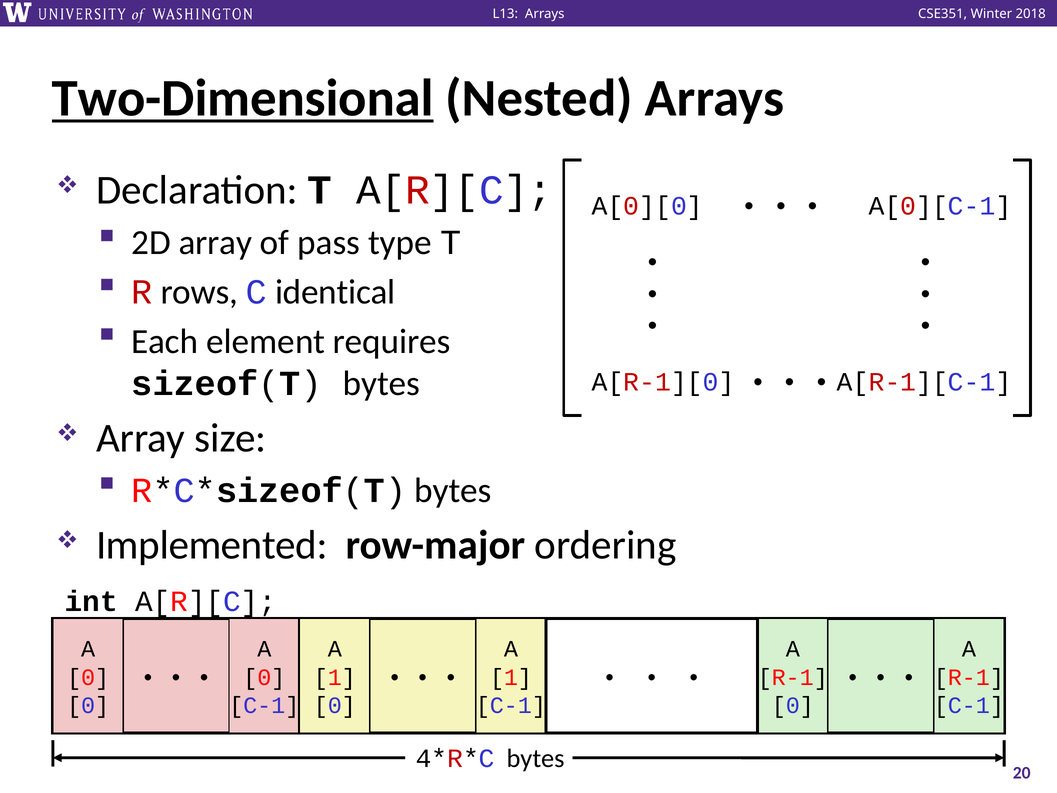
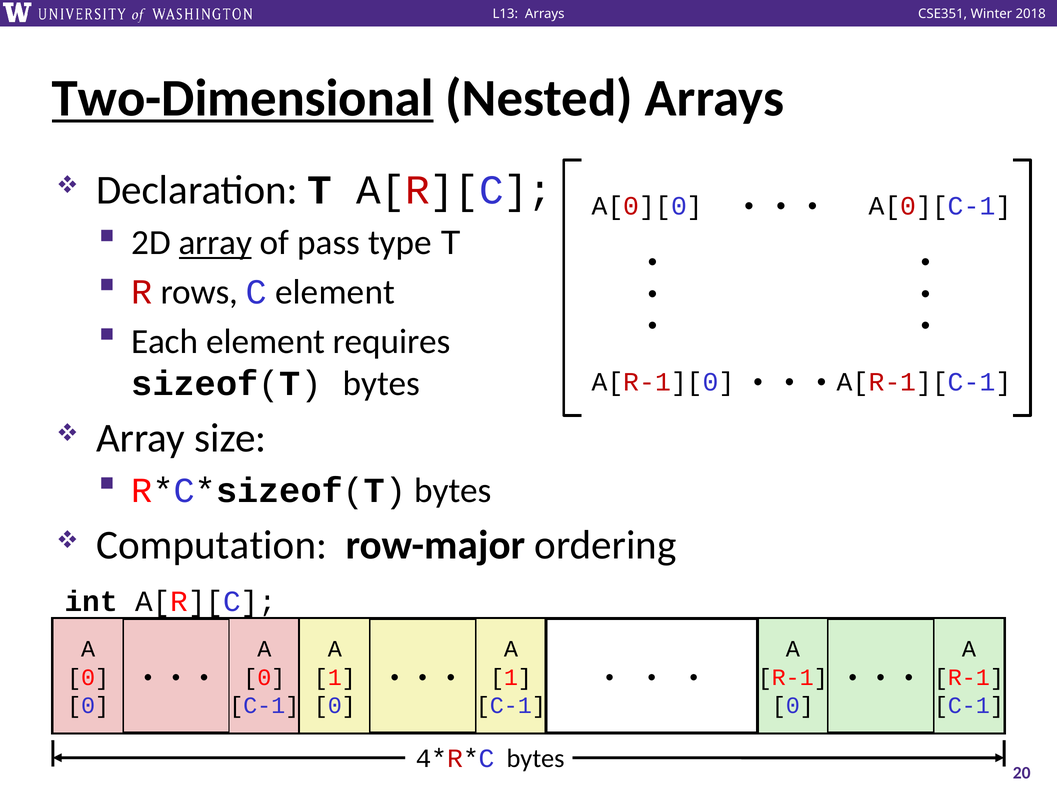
array at (215, 243) underline: none -> present
C identical: identical -> element
Implemented: Implemented -> Computation
